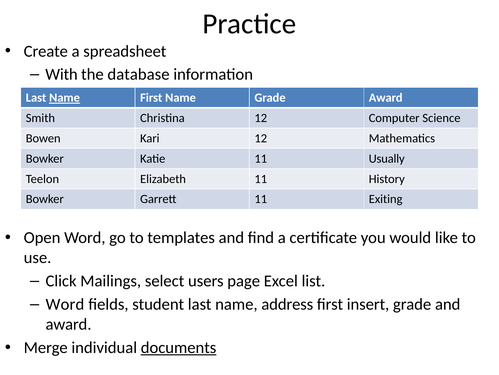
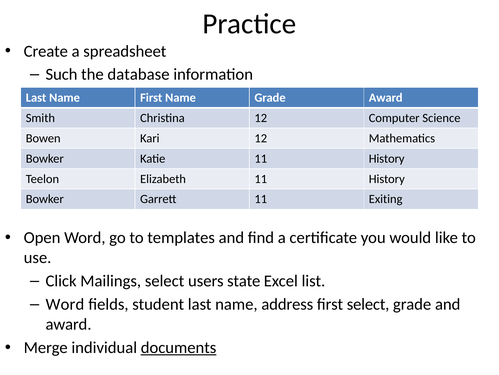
With: With -> Such
Name at (65, 98) underline: present -> none
Katie 11 Usually: Usually -> History
page: page -> state
first insert: insert -> select
